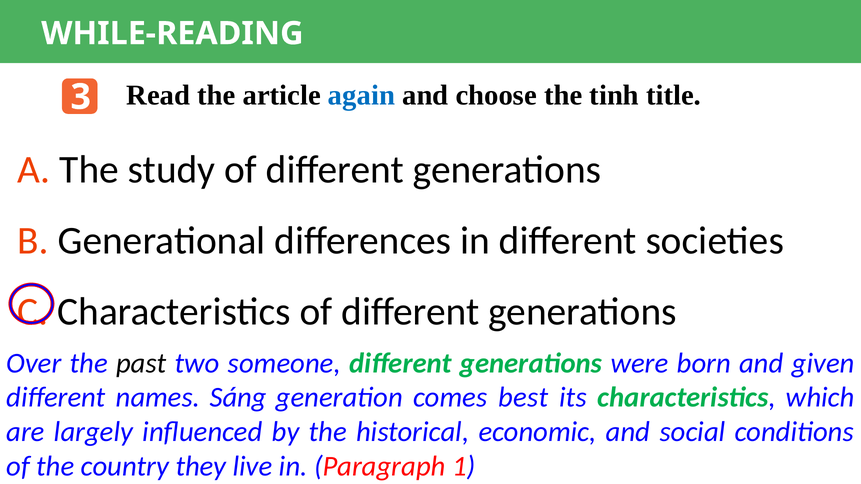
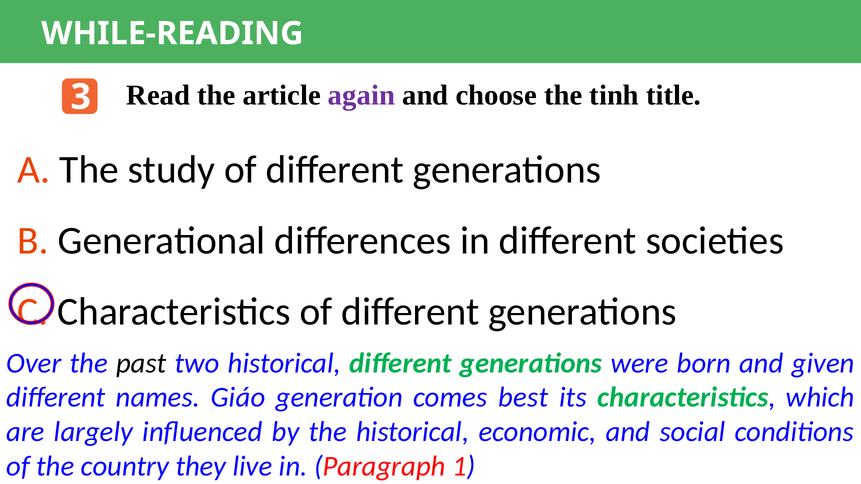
again colour: blue -> purple
two someone: someone -> historical
Sáng: Sáng -> Giáo
